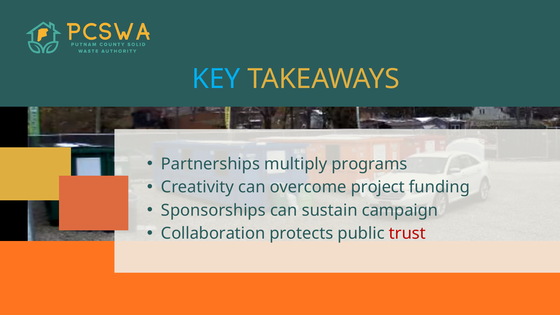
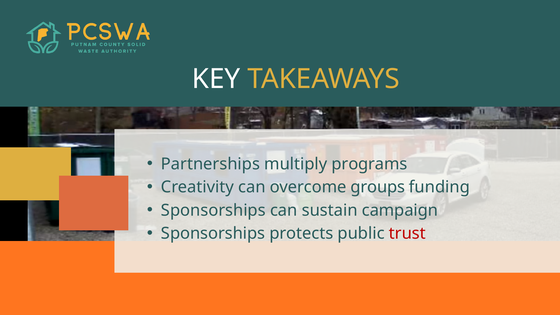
KEY colour: light blue -> white
project: project -> groups
Collaboration at (213, 234): Collaboration -> Sponsorships
